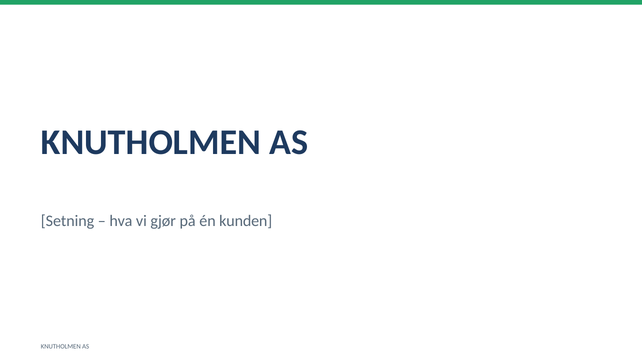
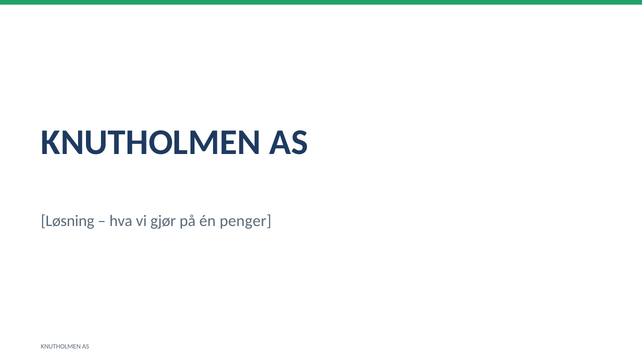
Setning: Setning -> Løsning
kunden: kunden -> penger
